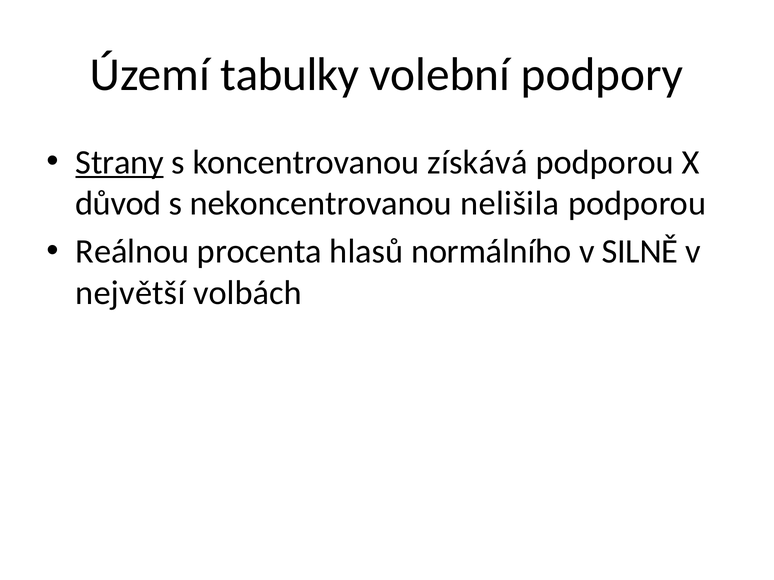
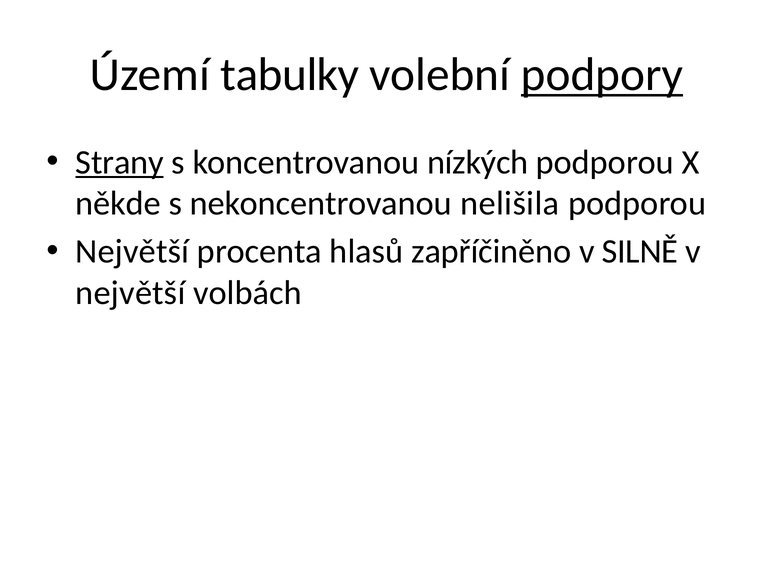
podpory underline: none -> present
získává: získává -> nízkých
důvod: důvod -> někde
Reálnou at (132, 252): Reálnou -> Největší
normálního: normálního -> zapříčiněno
